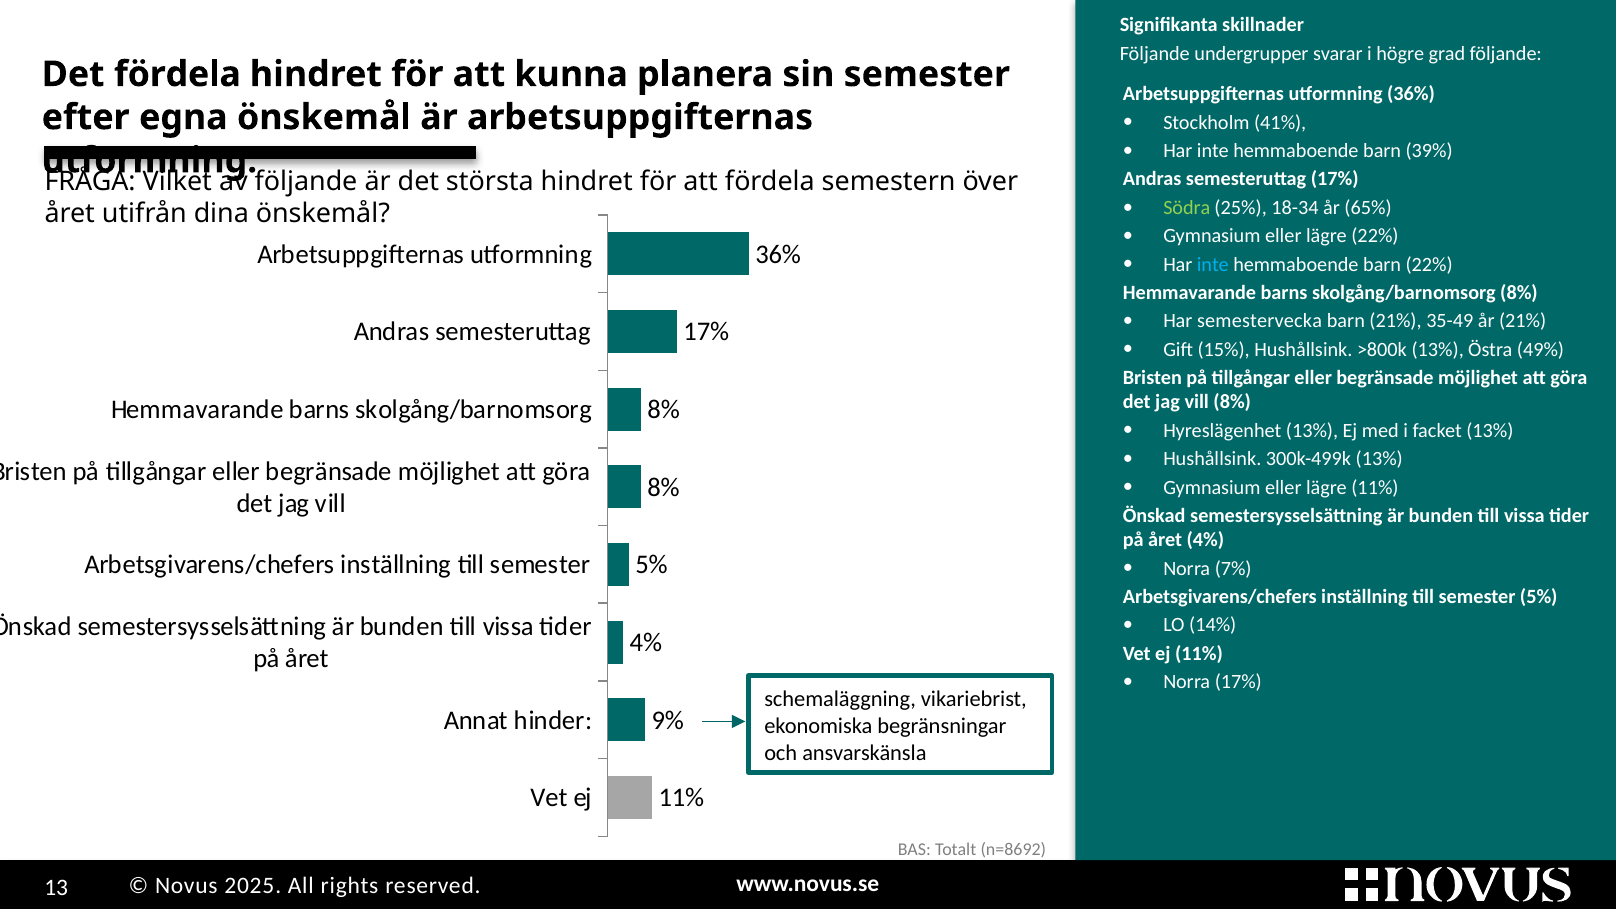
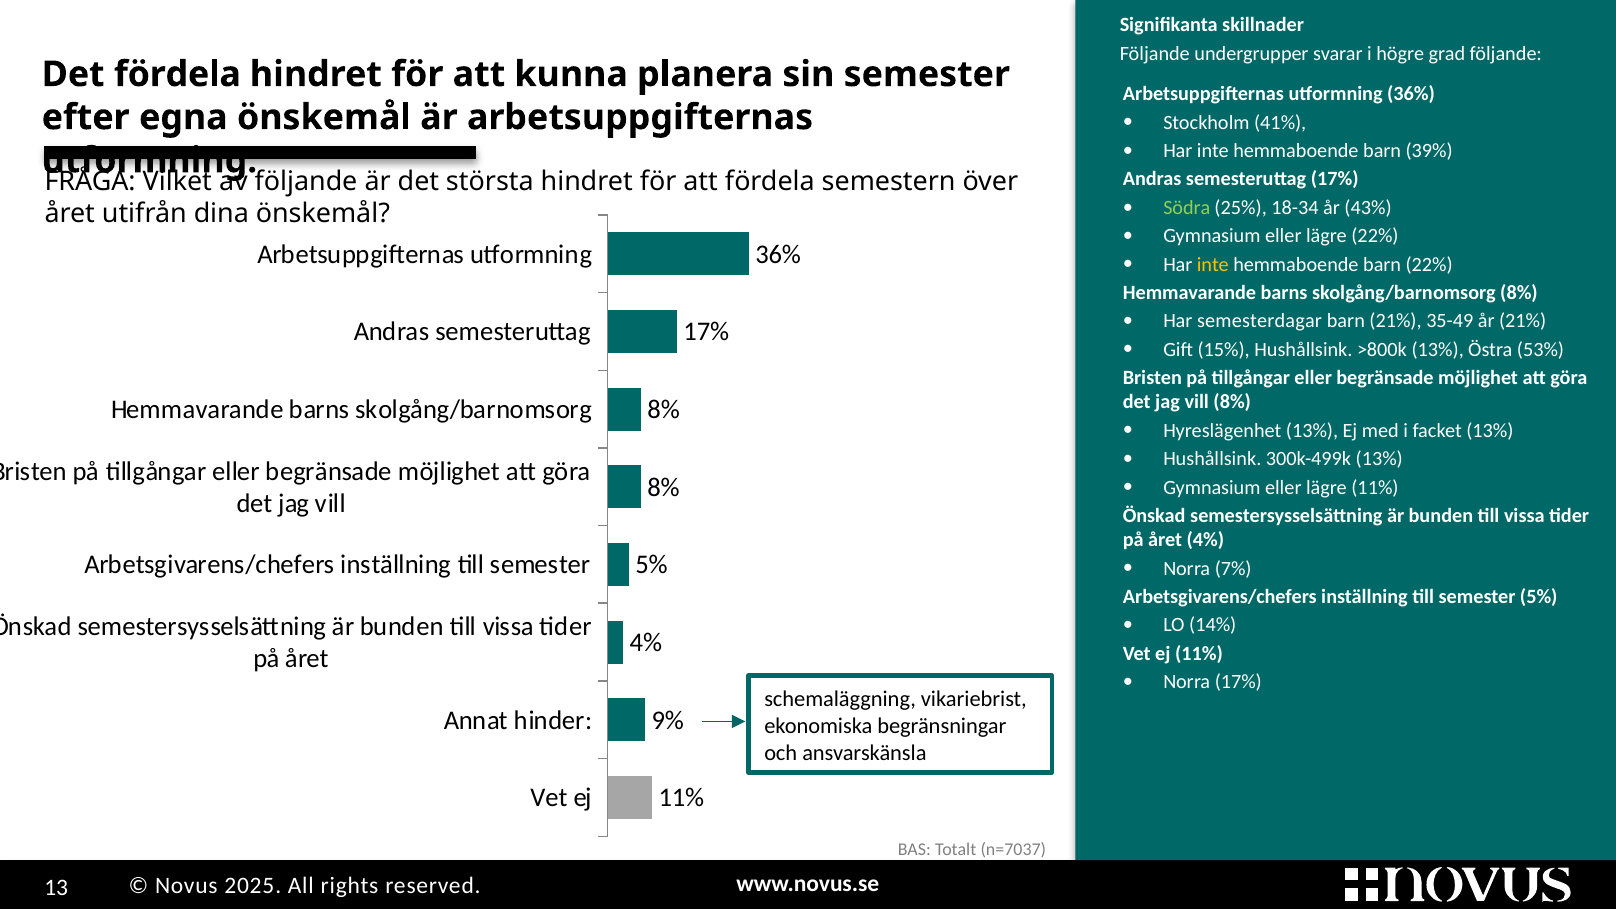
65%: 65% -> 43%
inte at (1213, 264) colour: light blue -> yellow
semestervecka: semestervecka -> semesterdagar
49%: 49% -> 53%
n=8692: n=8692 -> n=7037
